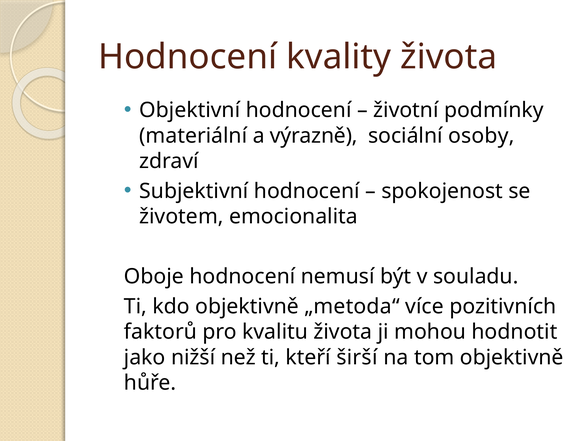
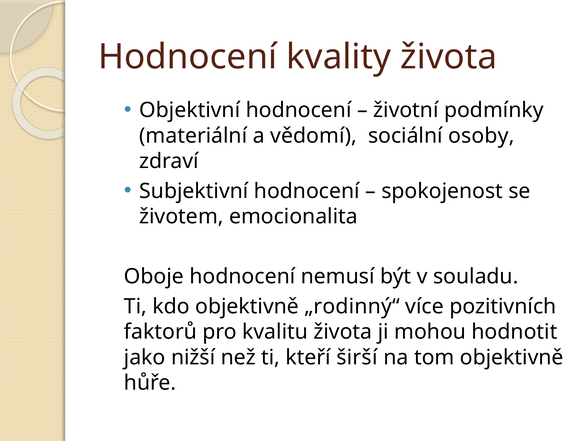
výrazně: výrazně -> vědomí
„metoda“: „metoda“ -> „rodinný“
